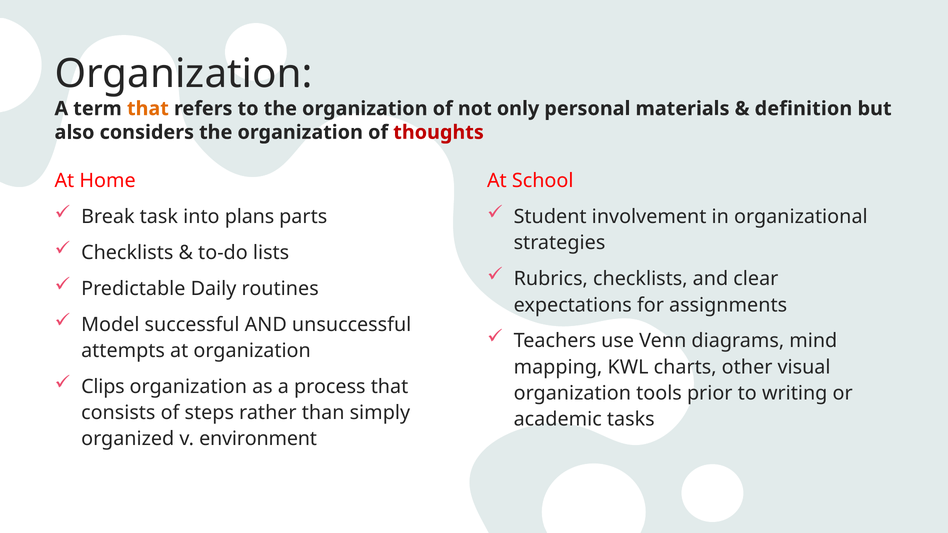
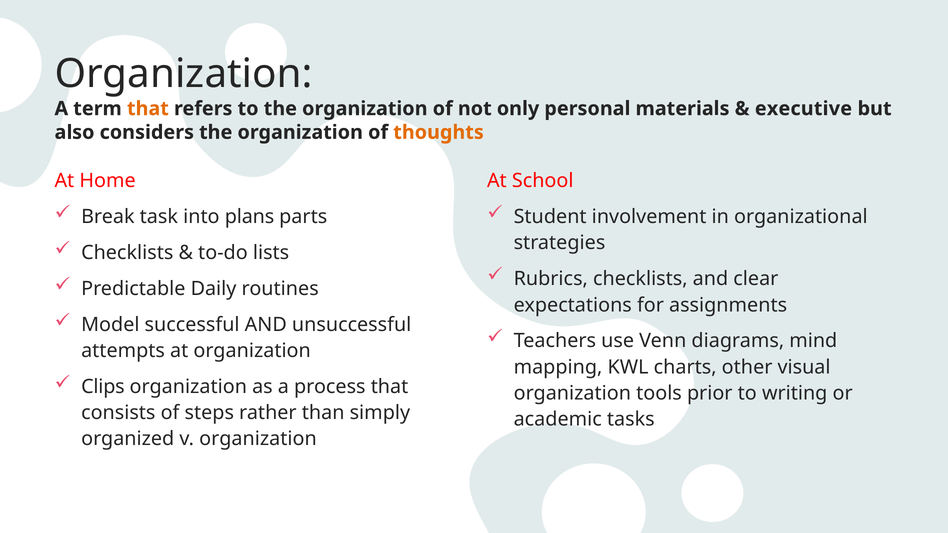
definition: definition -> executive
thoughts colour: red -> orange
v environment: environment -> organization
